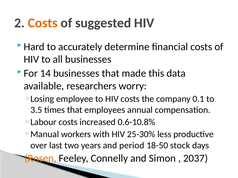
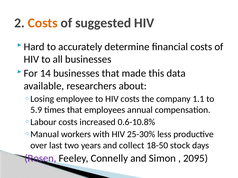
worry: worry -> about
0.1: 0.1 -> 1.1
3.5: 3.5 -> 5.9
period: period -> collect
Rosen colour: orange -> purple
2037: 2037 -> 2095
